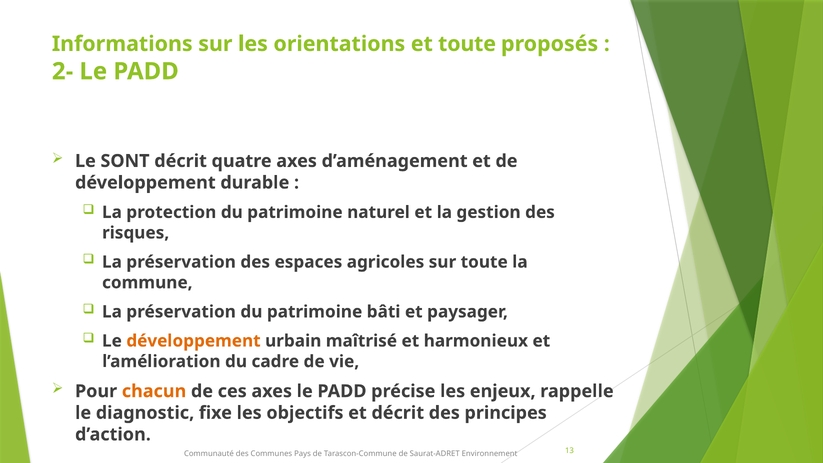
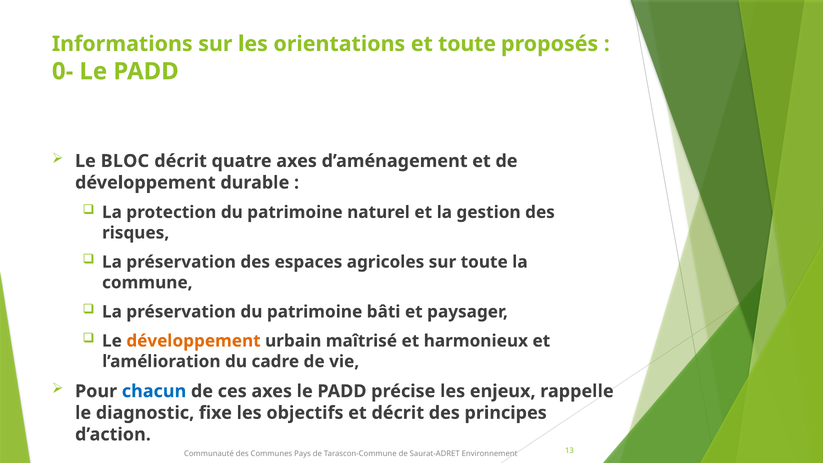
2-: 2- -> 0-
SONT: SONT -> BLOC
chacun colour: orange -> blue
